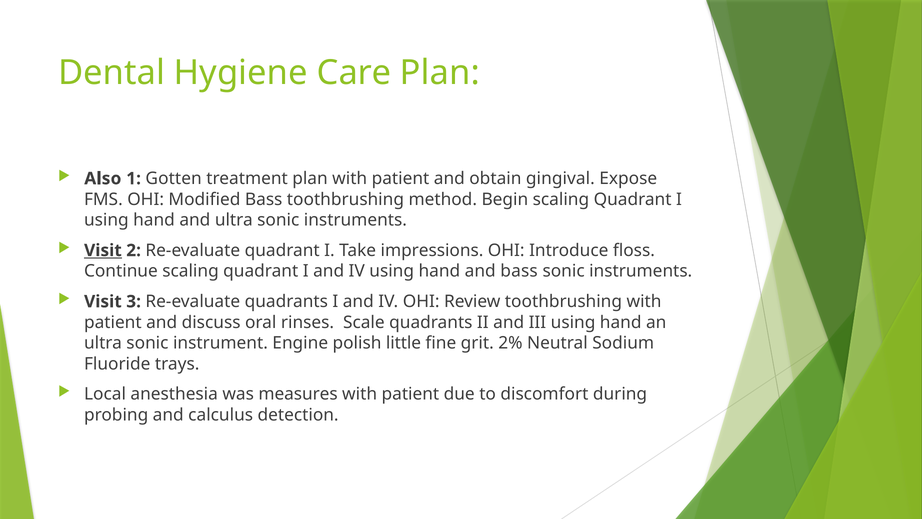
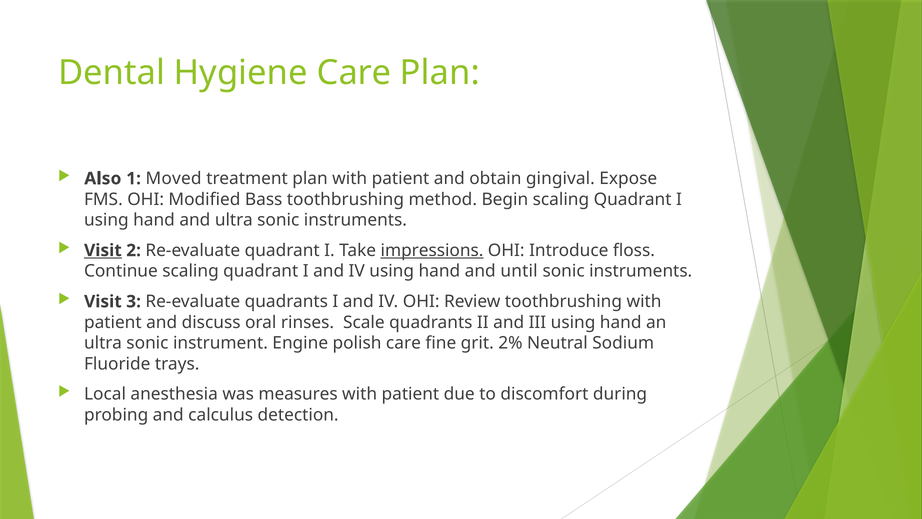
Gotten: Gotten -> Moved
impressions underline: none -> present
and bass: bass -> until
polish little: little -> care
